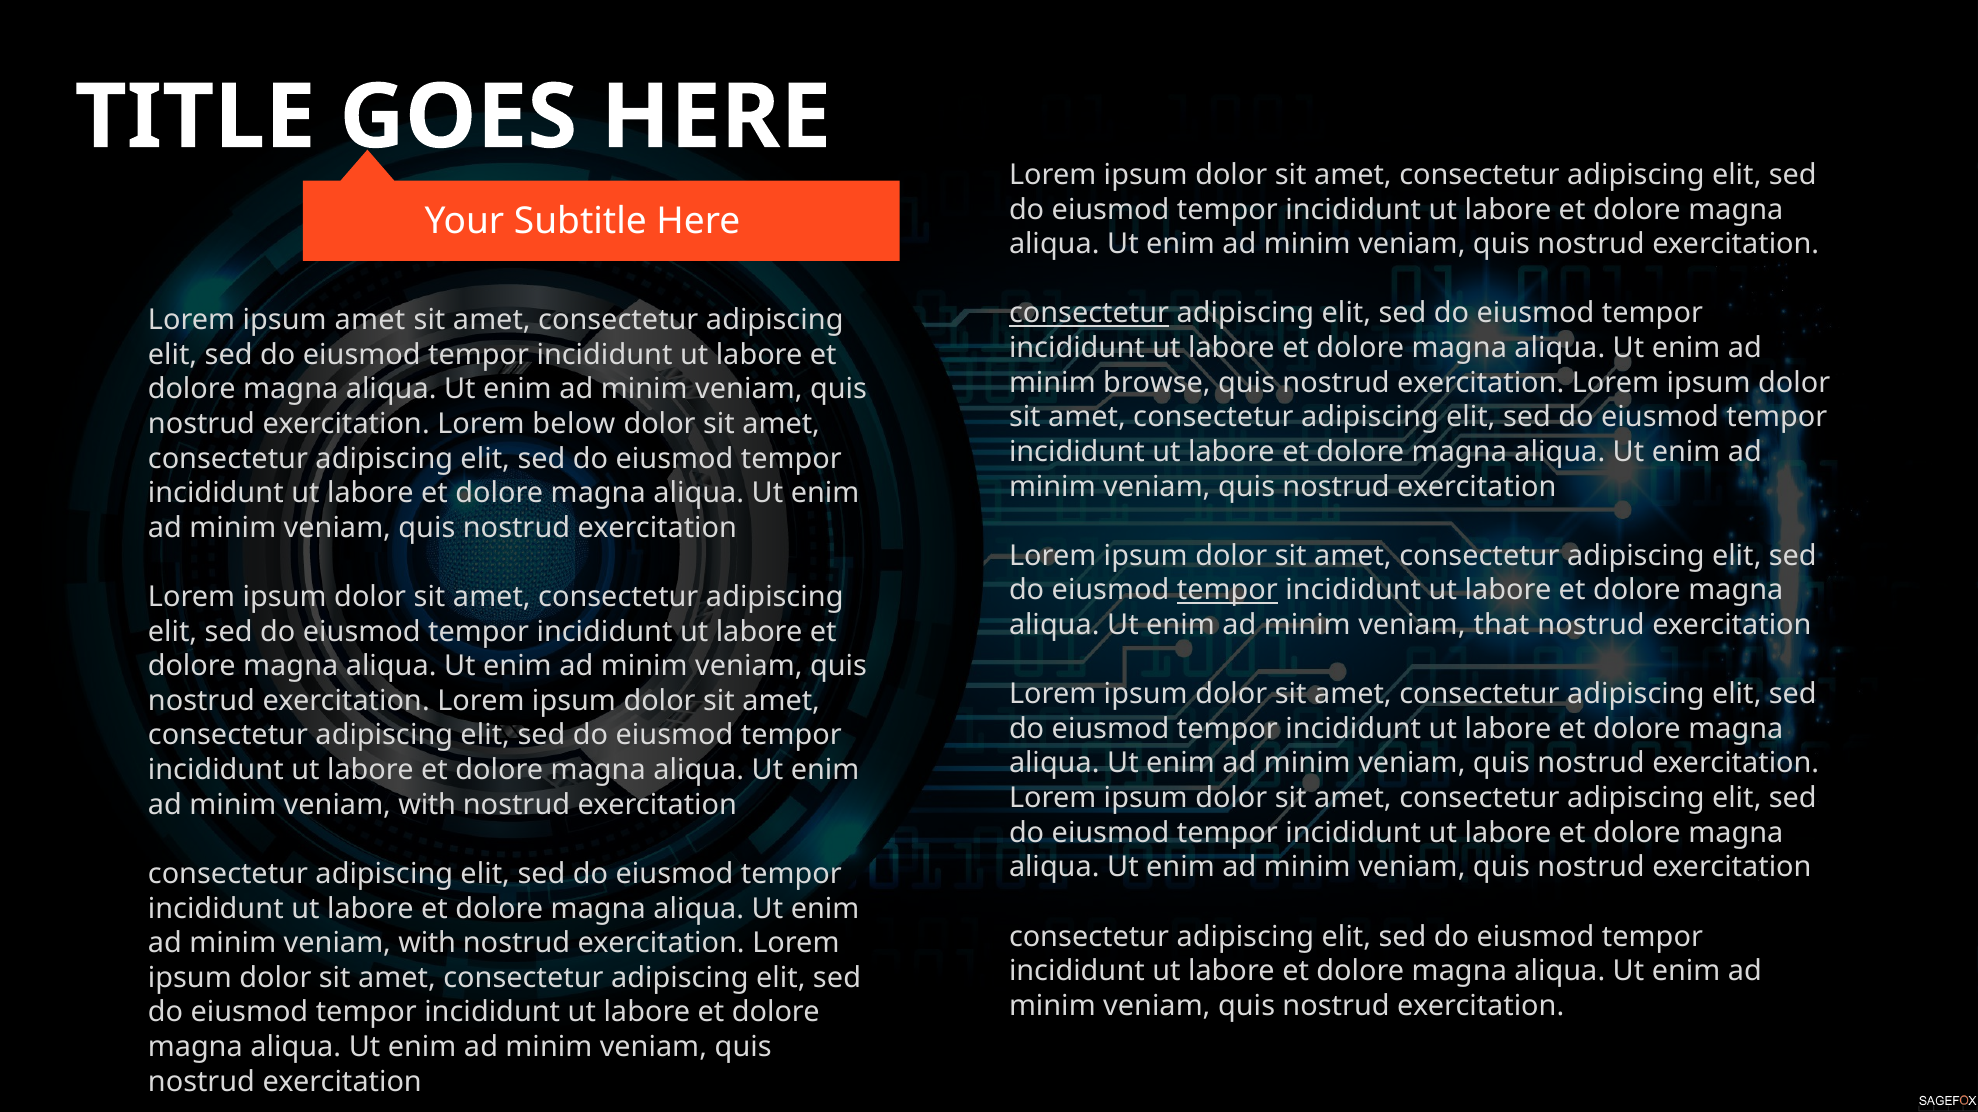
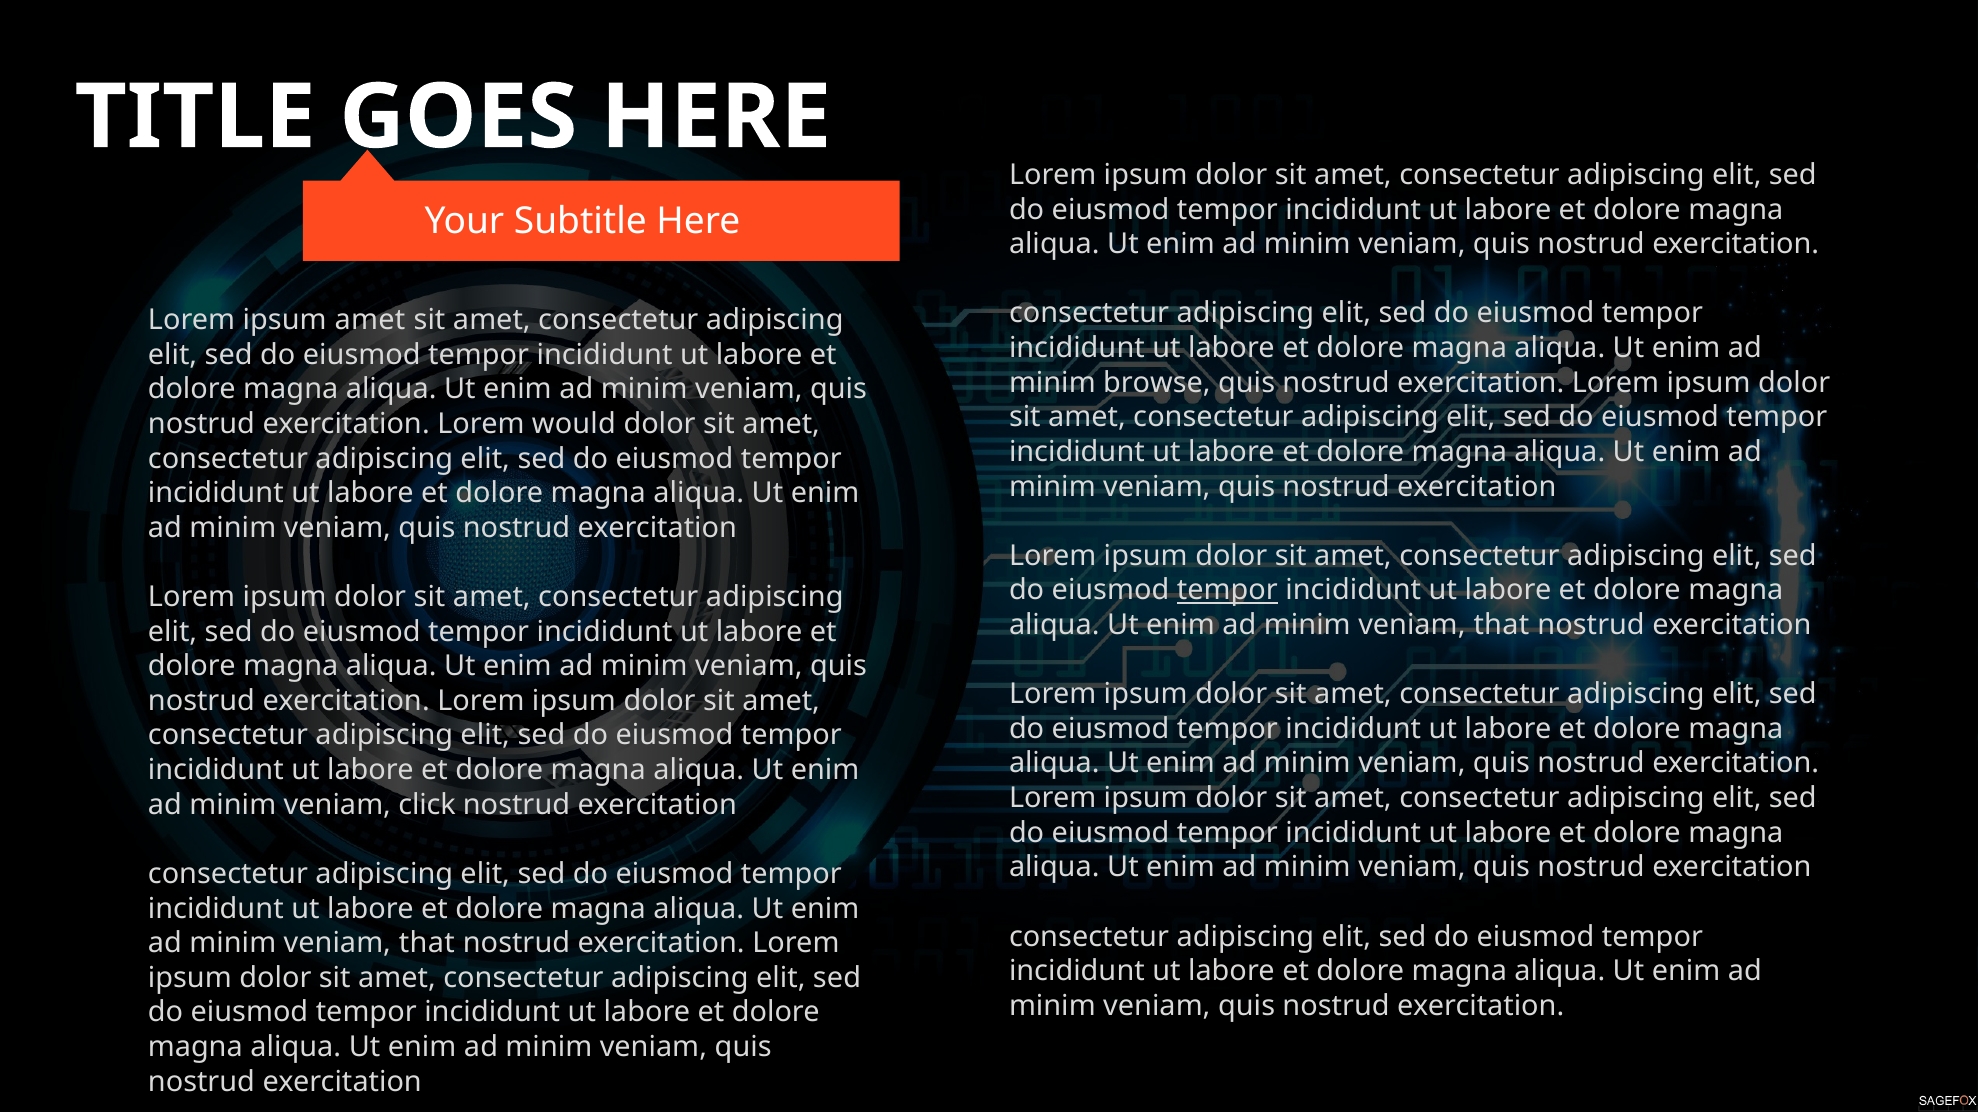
consectetur at (1089, 314) underline: present -> none
below: below -> would
with at (427, 805): with -> click
with at (427, 944): with -> that
